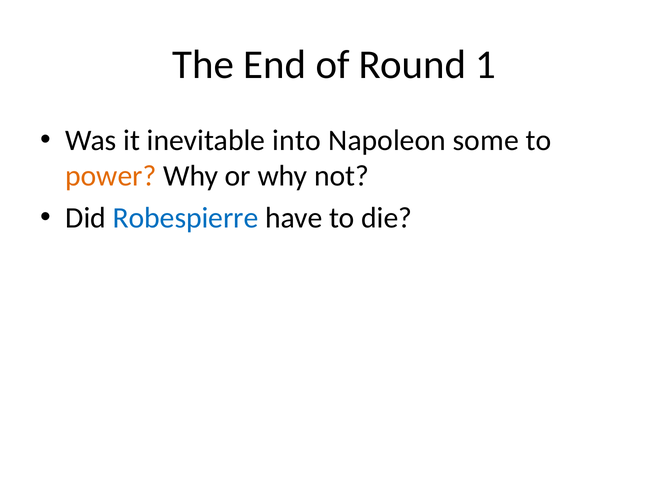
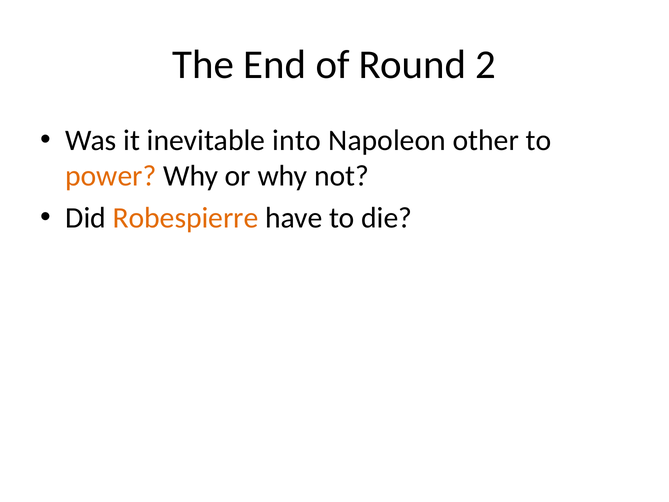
1: 1 -> 2
some: some -> other
Robespierre colour: blue -> orange
